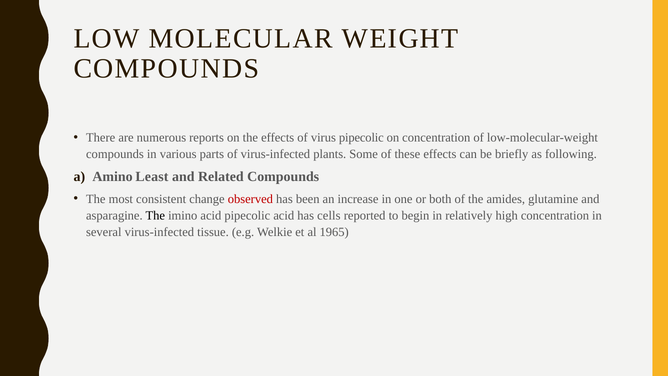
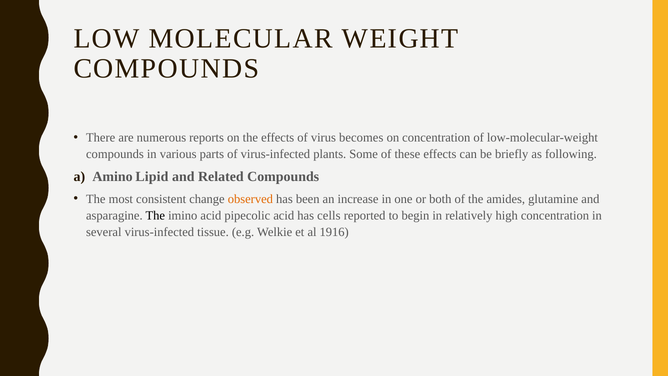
virus pipecolic: pipecolic -> becomes
Least: Least -> Lipid
observed colour: red -> orange
1965: 1965 -> 1916
